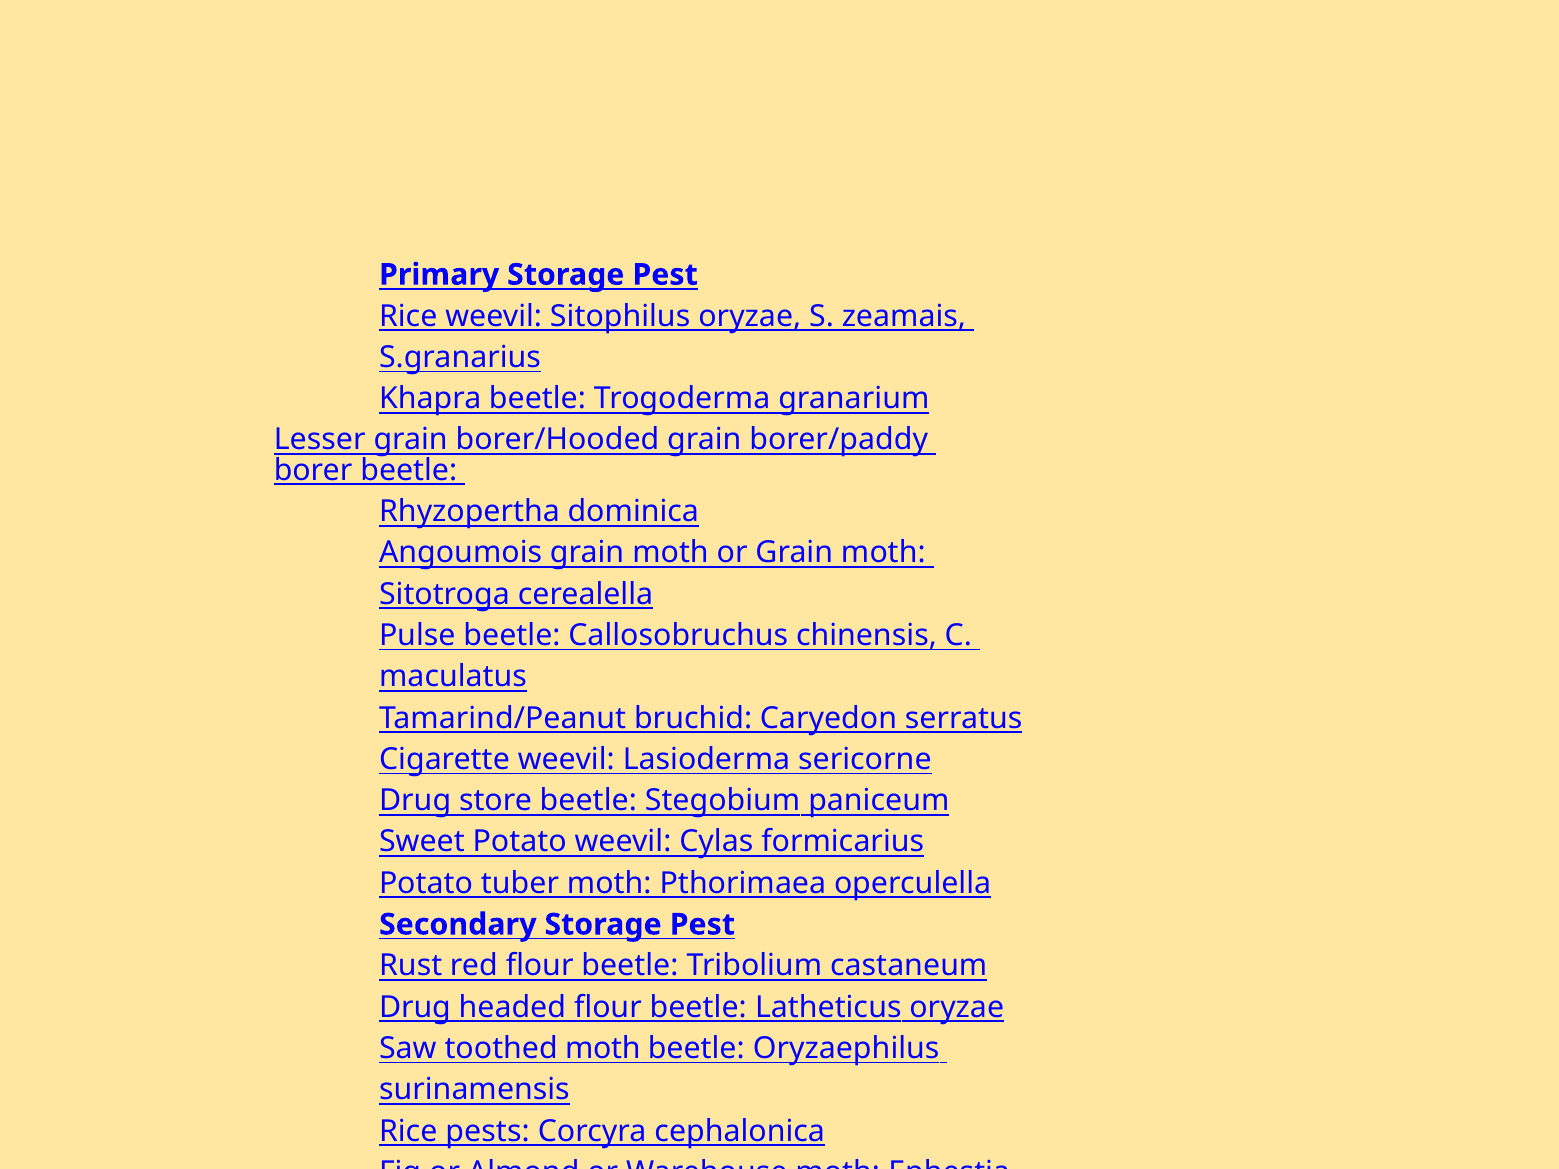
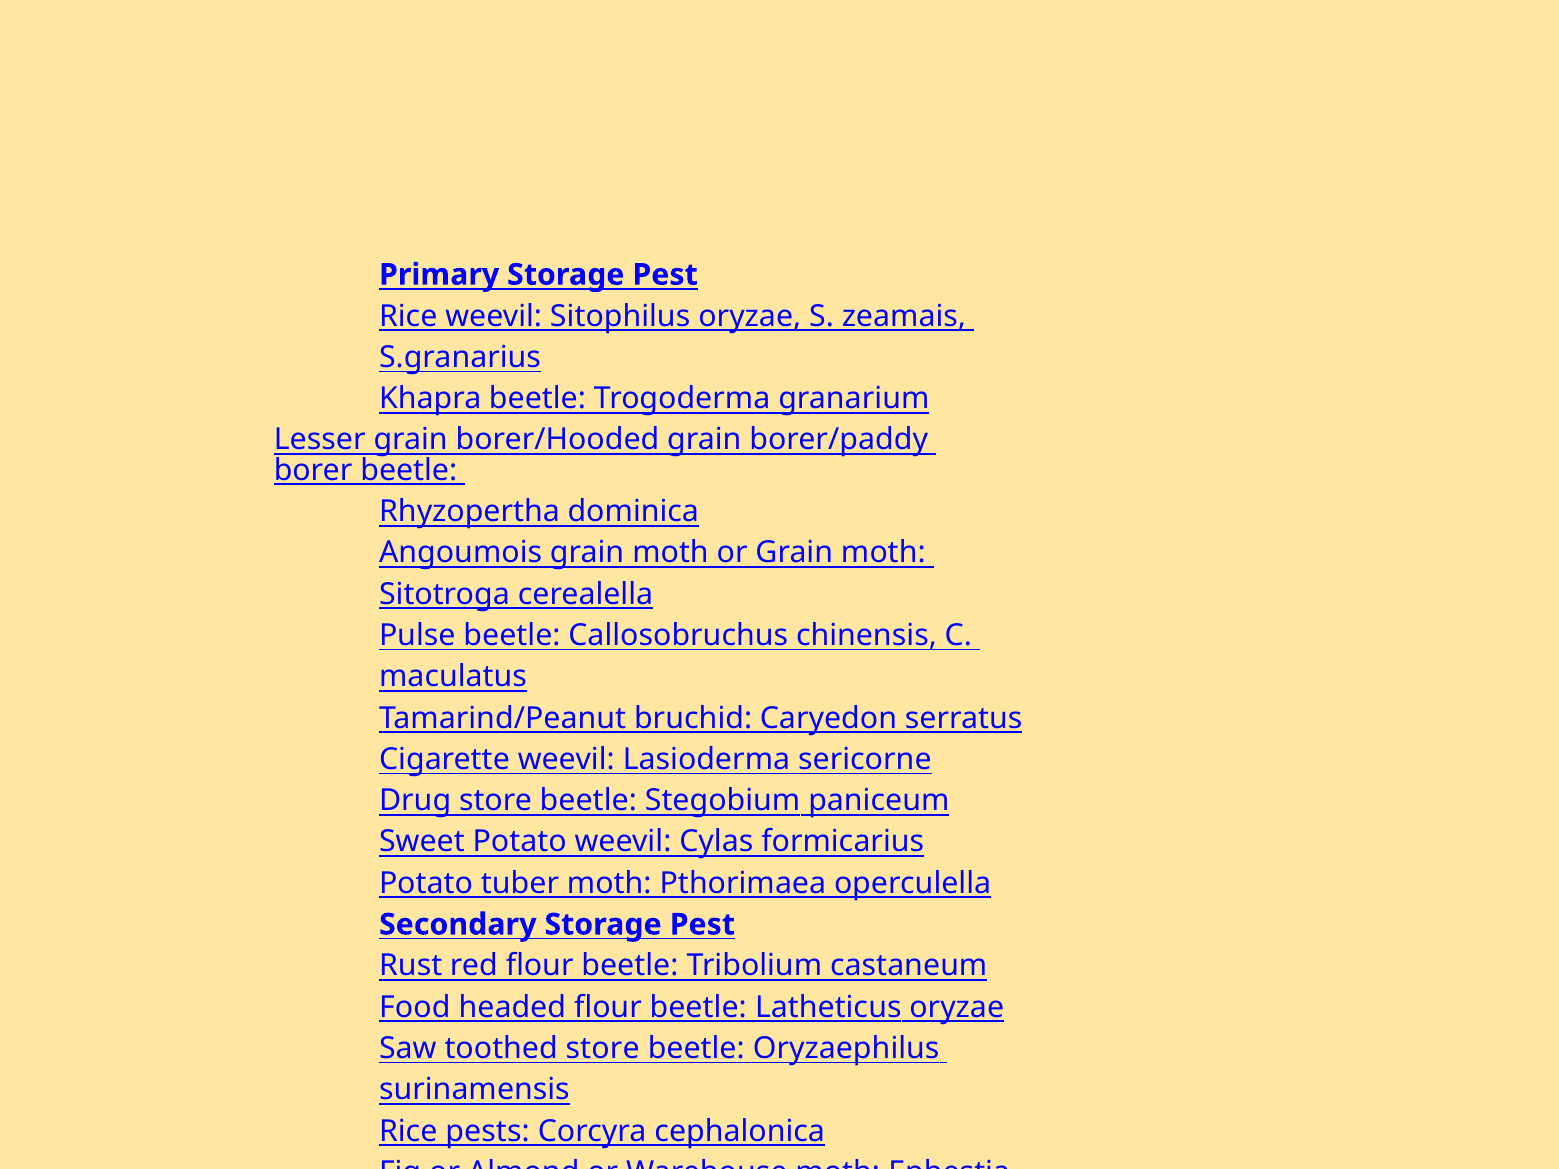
Drug at (415, 1007): Drug -> Food
toothed moth: moth -> store
